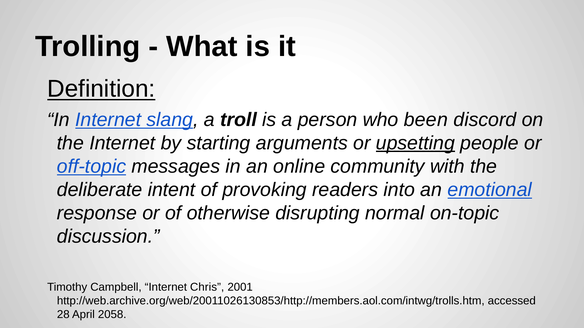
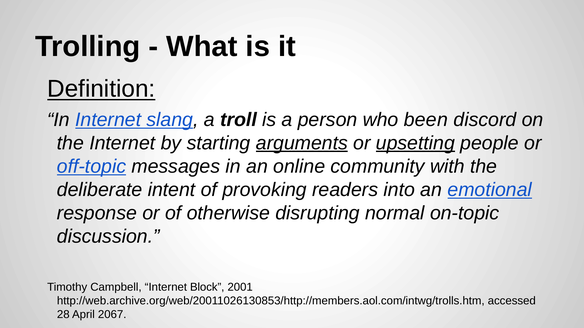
arguments underline: none -> present
Chris: Chris -> Block
2058: 2058 -> 2067
